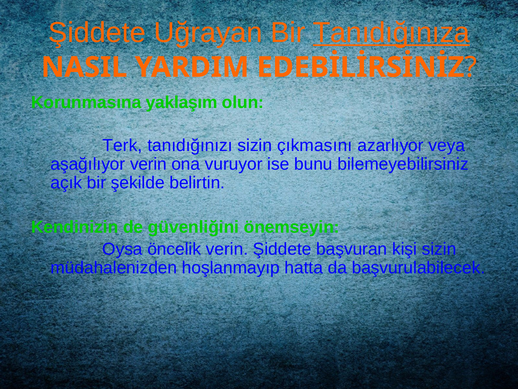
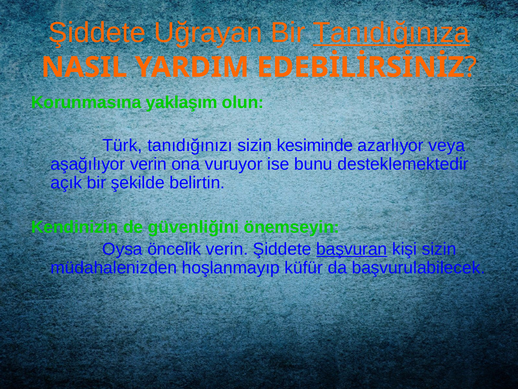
Terk: Terk -> Türk
çıkmasını: çıkmasını -> kesiminde
bilemeyebilirsiniz: bilemeyebilirsiniz -> desteklemektedir
başvuran underline: none -> present
hatta: hatta -> küfür
